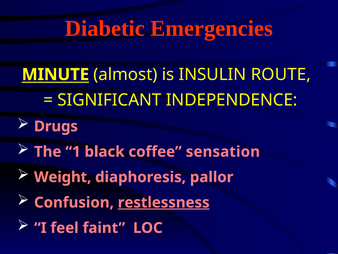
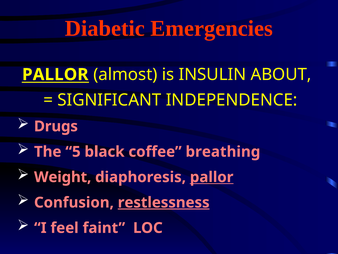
MINUTE at (55, 74): MINUTE -> PALLOR
ROUTE: ROUTE -> ABOUT
1: 1 -> 5
sensation: sensation -> breathing
pallor at (212, 177) underline: none -> present
